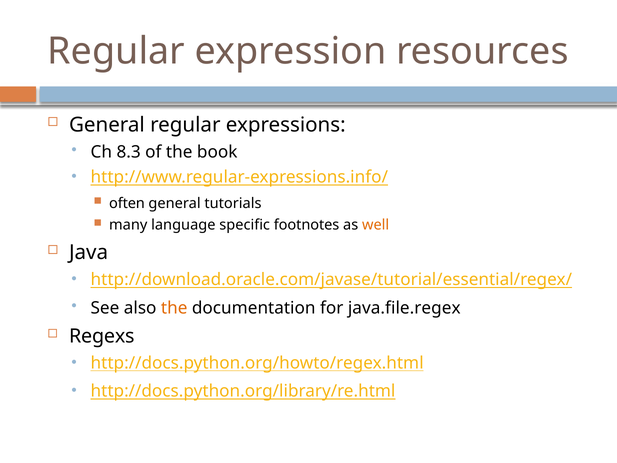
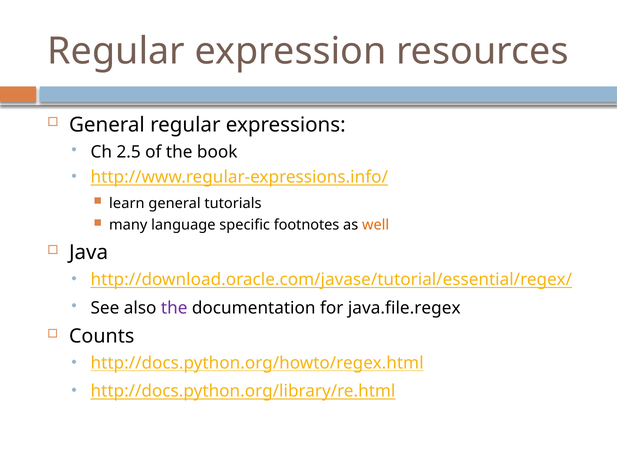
8.3: 8.3 -> 2.5
often: often -> learn
the at (174, 308) colour: orange -> purple
Regexs: Regexs -> Counts
